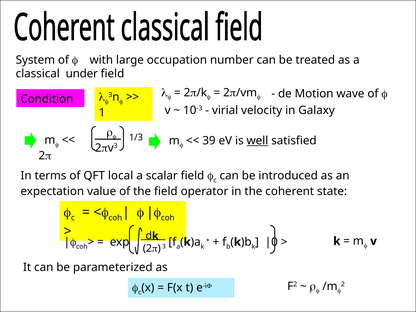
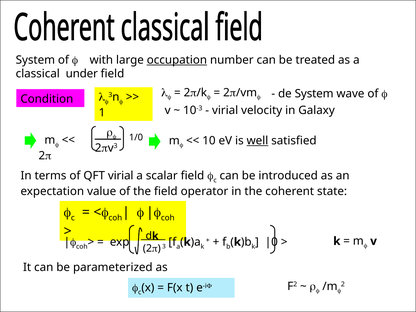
occupation underline: none -> present
de Motion: Motion -> System
1/3: 1/3 -> 1/0
39: 39 -> 10
QFT local: local -> virial
